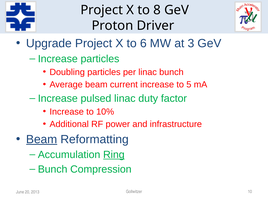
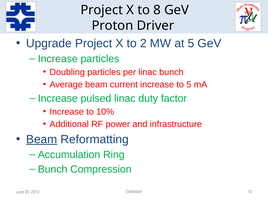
6: 6 -> 2
at 3: 3 -> 5
Ring underline: present -> none
